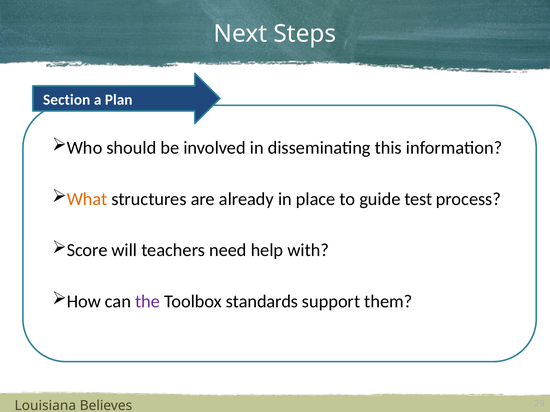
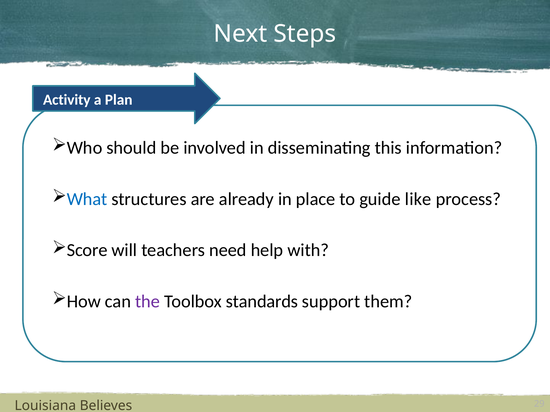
Section: Section -> Activity
What colour: orange -> blue
test: test -> like
